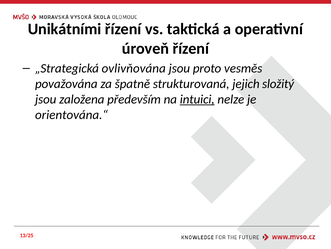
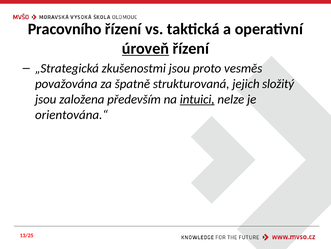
Unikátními: Unikátními -> Pracovního
úroveň underline: none -> present
ovlivňována: ovlivňována -> zkušenostmi
